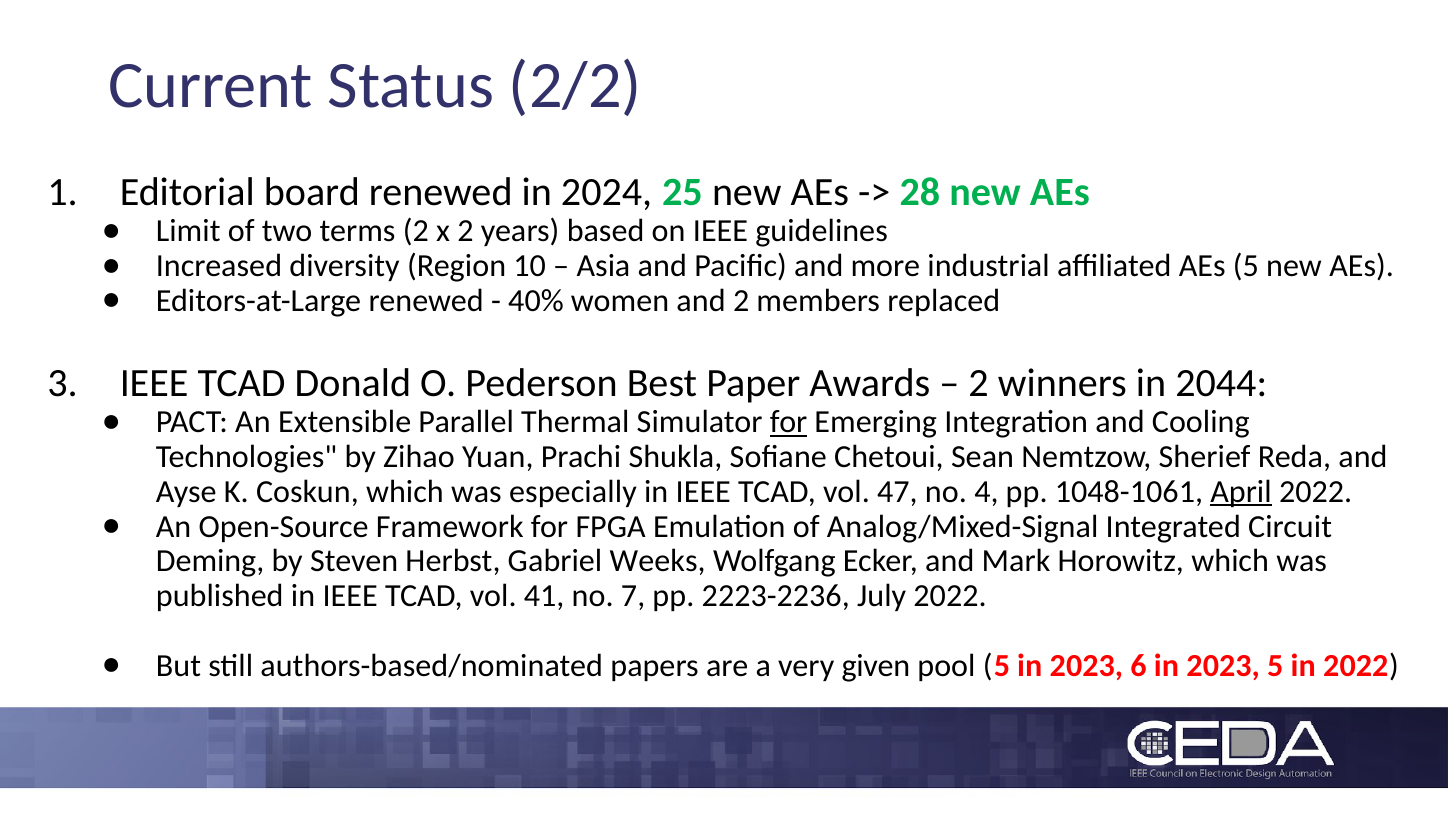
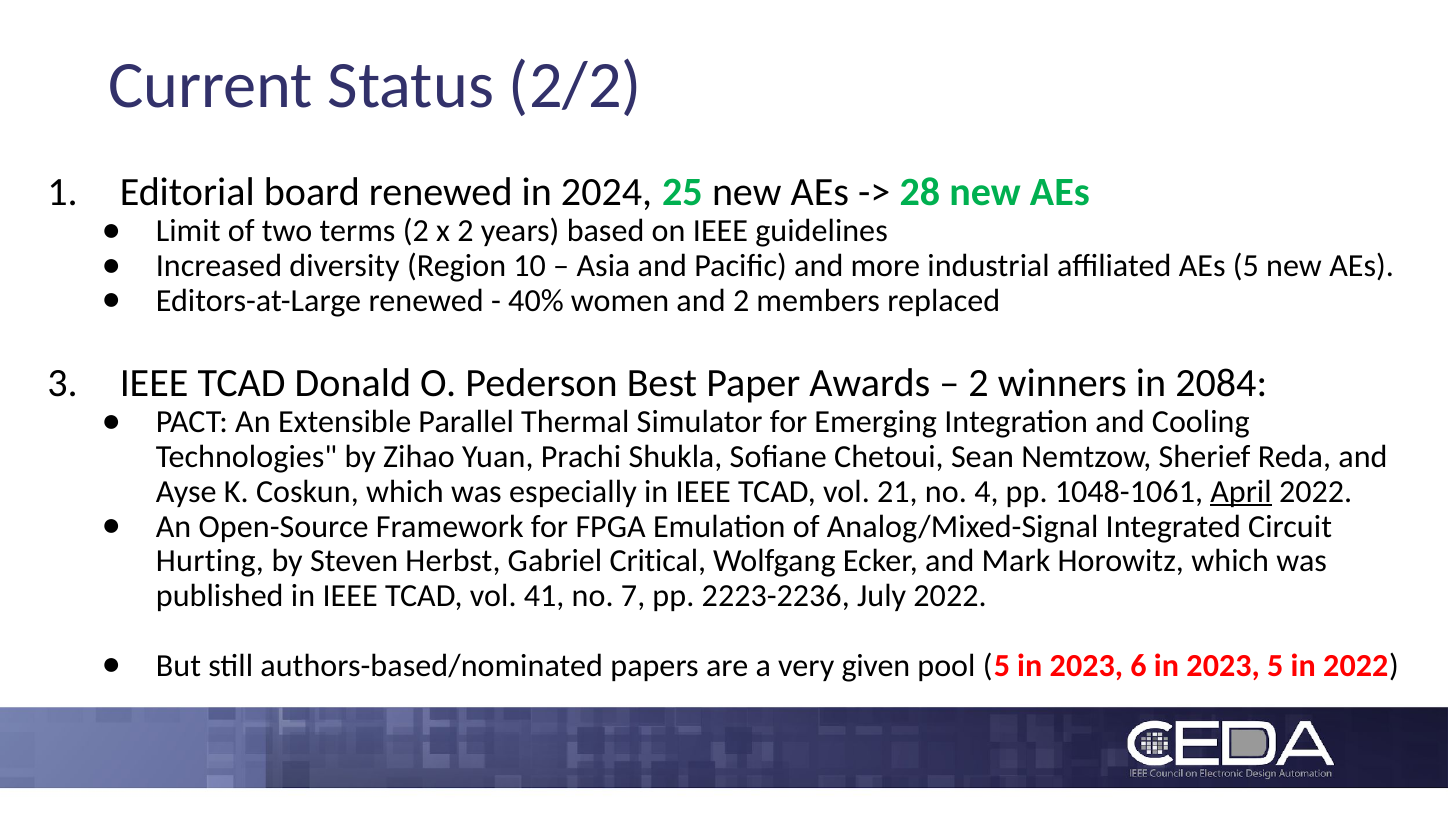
2044: 2044 -> 2084
for at (789, 422) underline: present -> none
47: 47 -> 21
Deming: Deming -> Hurting
Weeks: Weeks -> Critical
